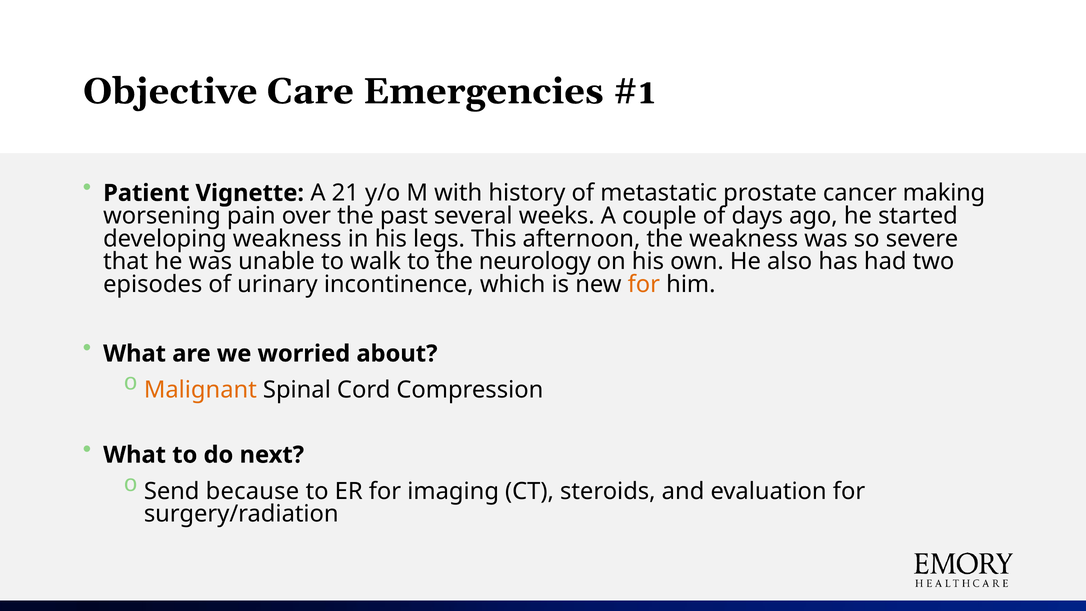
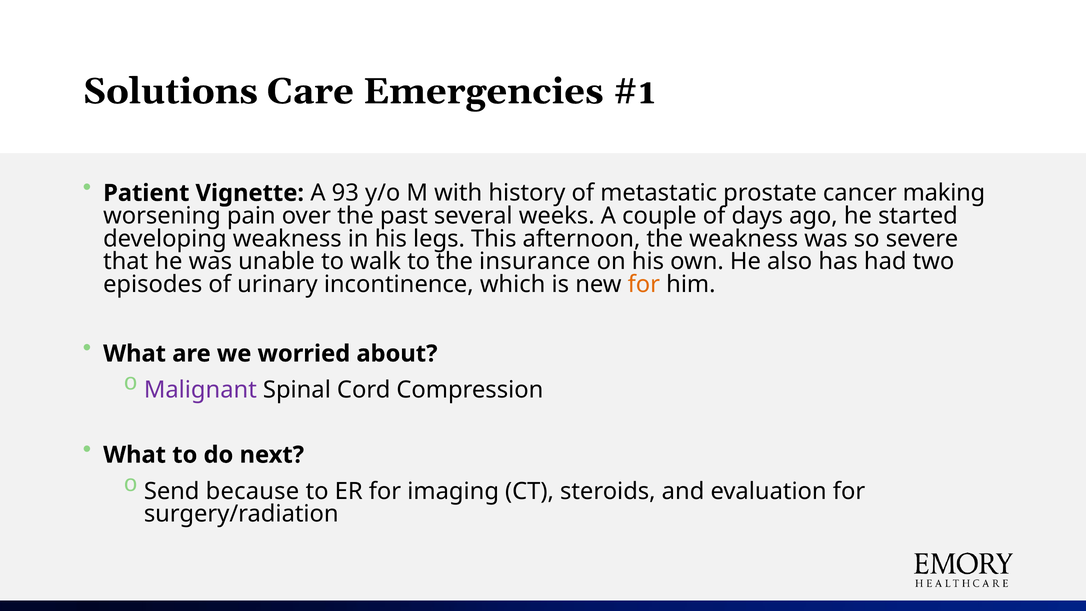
Objective: Objective -> Solutions
21: 21 -> 93
neurology: neurology -> insurance
Malignant colour: orange -> purple
